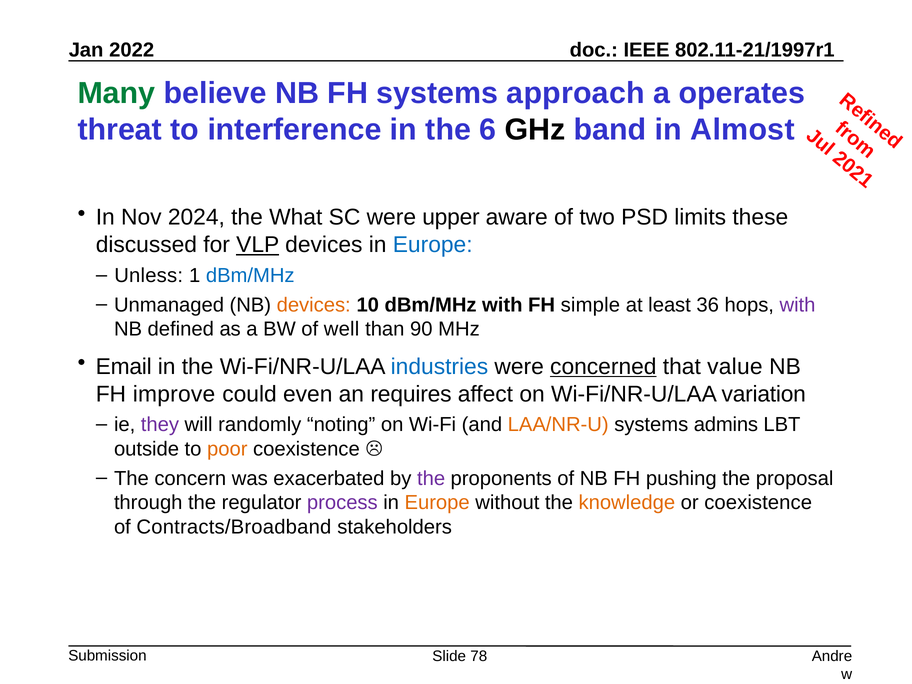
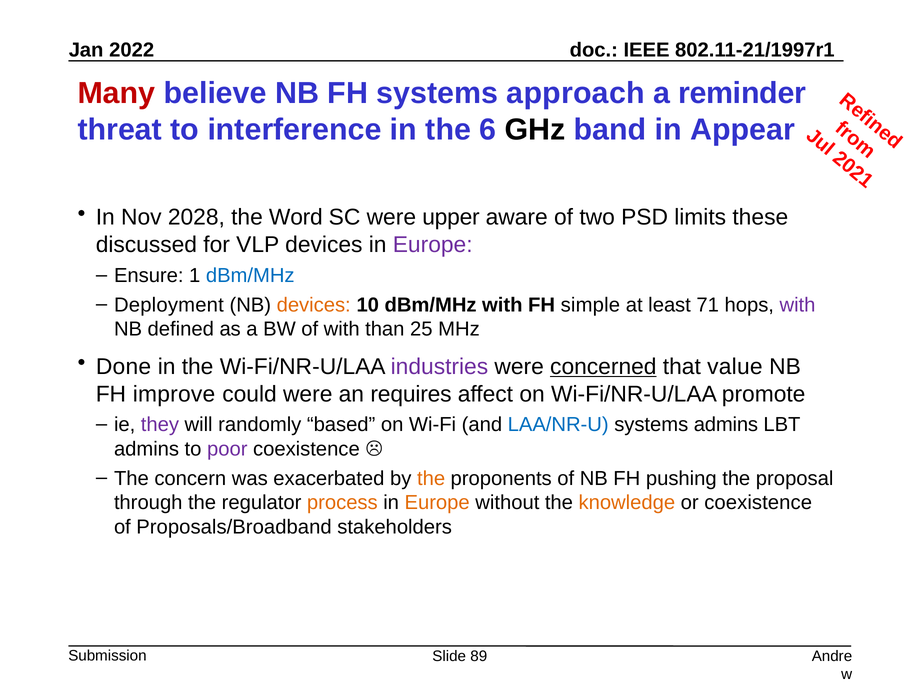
Many colour: green -> red
operates: operates -> reminder
Almost: Almost -> Appear
2024: 2024 -> 2028
What: What -> Word
VLP underline: present -> none
Europe at (433, 245) colour: blue -> purple
Unless: Unless -> Ensure
Unmanaged: Unmanaged -> Deployment
36: 36 -> 71
of well: well -> with
90: 90 -> 25
Email: Email -> Done
industries colour: blue -> purple
could even: even -> were
variation: variation -> promote
noting: noting -> based
LAA/NR-U colour: orange -> blue
outside at (147, 449): outside -> admins
poor colour: orange -> purple
the at (431, 478) colour: purple -> orange
process colour: purple -> orange
Contracts/Broadband: Contracts/Broadband -> Proposals/Broadband
78: 78 -> 89
